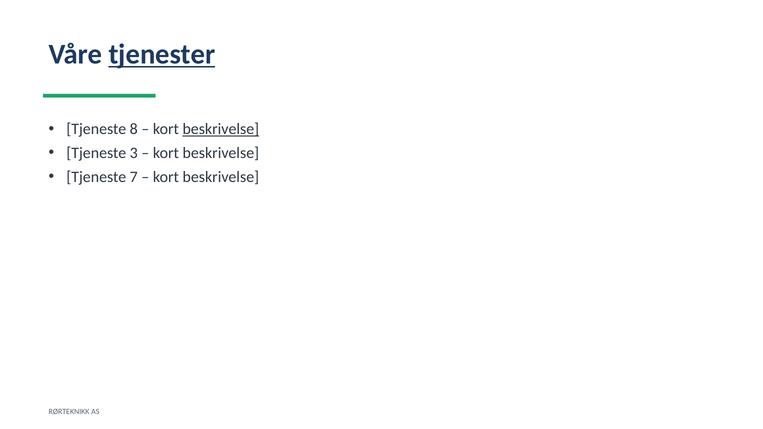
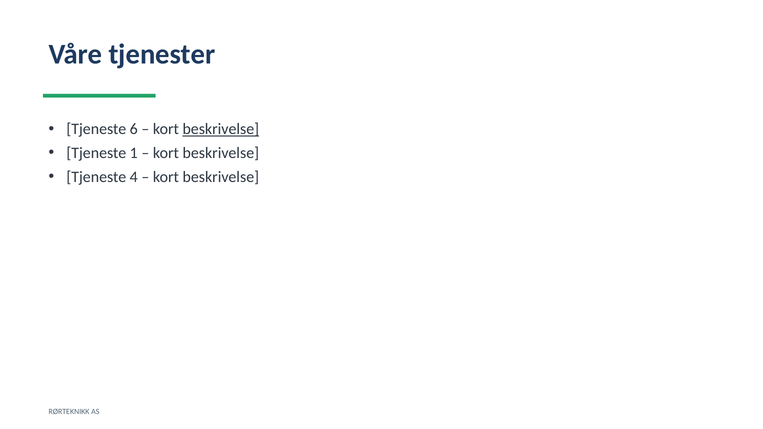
tjenester underline: present -> none
8: 8 -> 6
3: 3 -> 1
7: 7 -> 4
